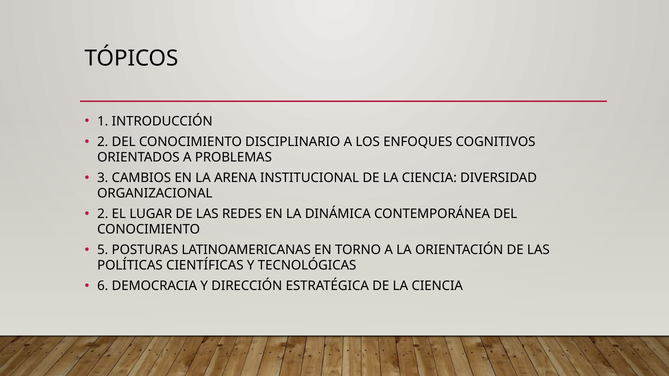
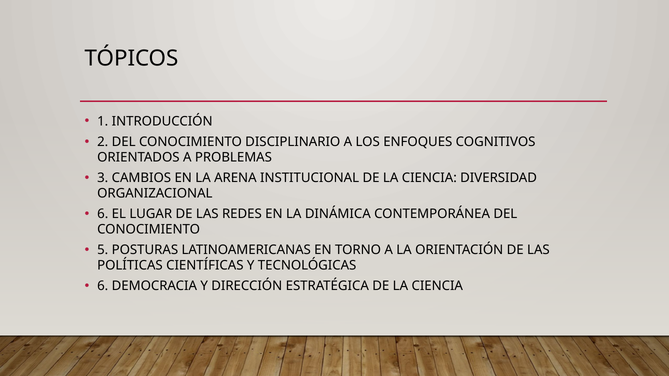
2 at (103, 214): 2 -> 6
